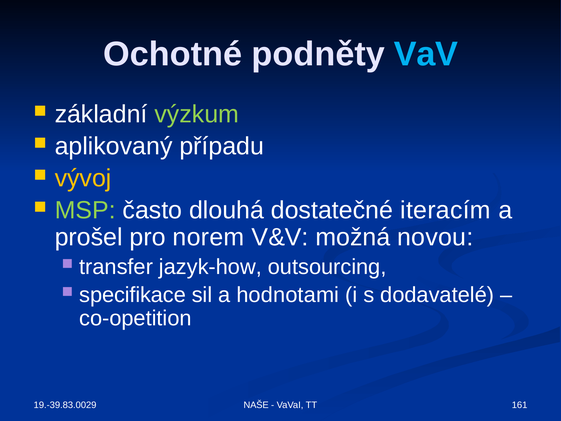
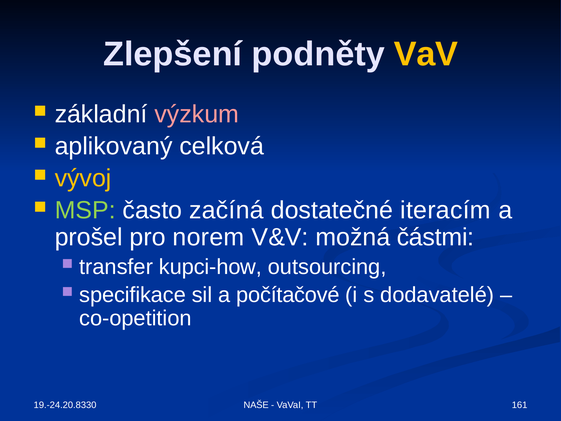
Ochotné: Ochotné -> Zlepšení
VaV colour: light blue -> yellow
výzkum colour: light green -> pink
případu: případu -> celková
dlouhá: dlouhá -> začíná
novou: novou -> částmi
jazyk-how: jazyk-how -> kupci-how
hodnotami: hodnotami -> počítačové
19.-39.83.0029: 19.-39.83.0029 -> 19.-24.20.8330
